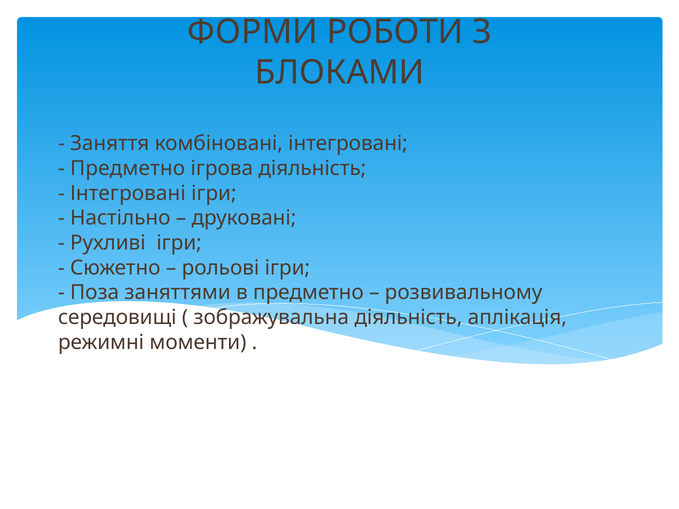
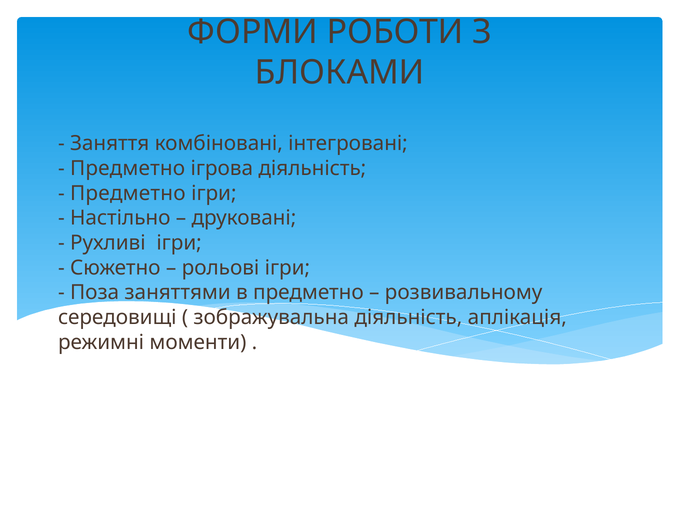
Інтегровані at (128, 193): Інтегровані -> Предметно
